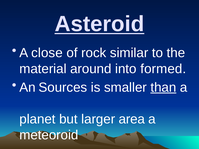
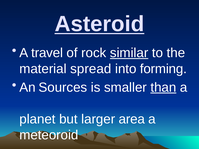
close: close -> travel
similar underline: none -> present
around: around -> spread
formed: formed -> forming
